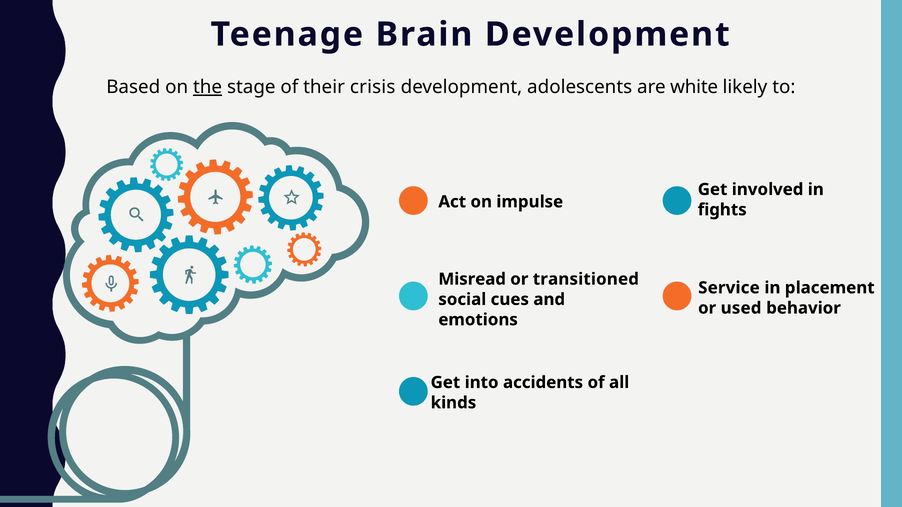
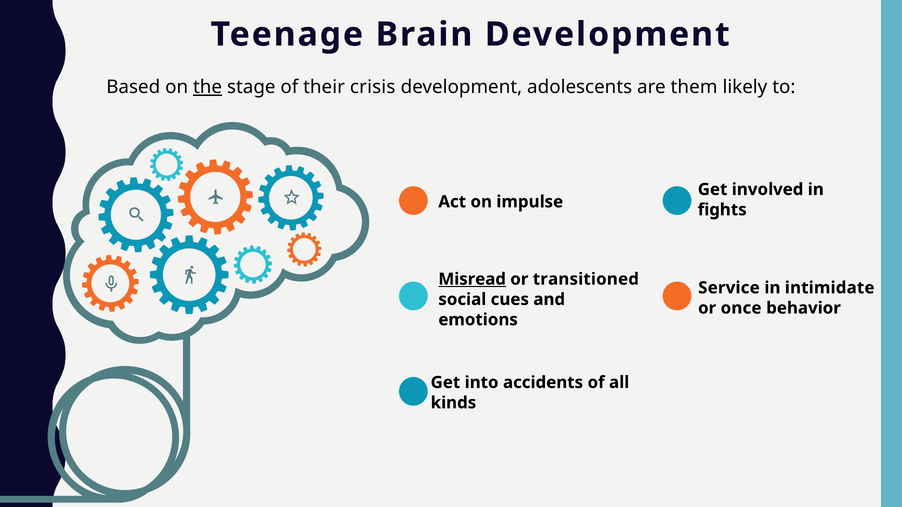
white: white -> them
Misread underline: none -> present
placement: placement -> intimidate
used: used -> once
